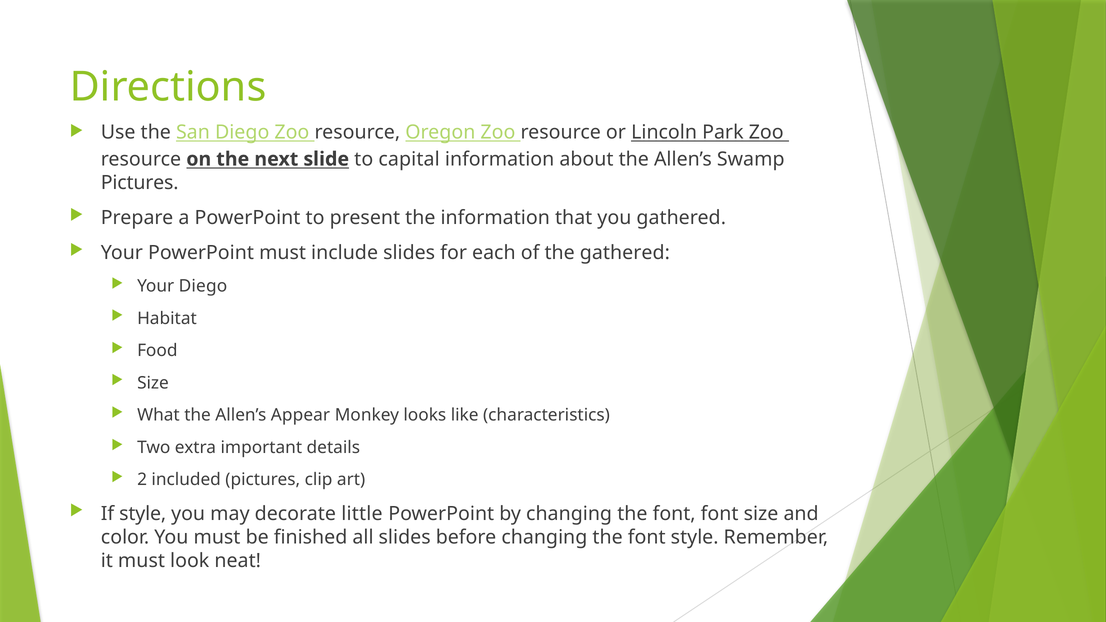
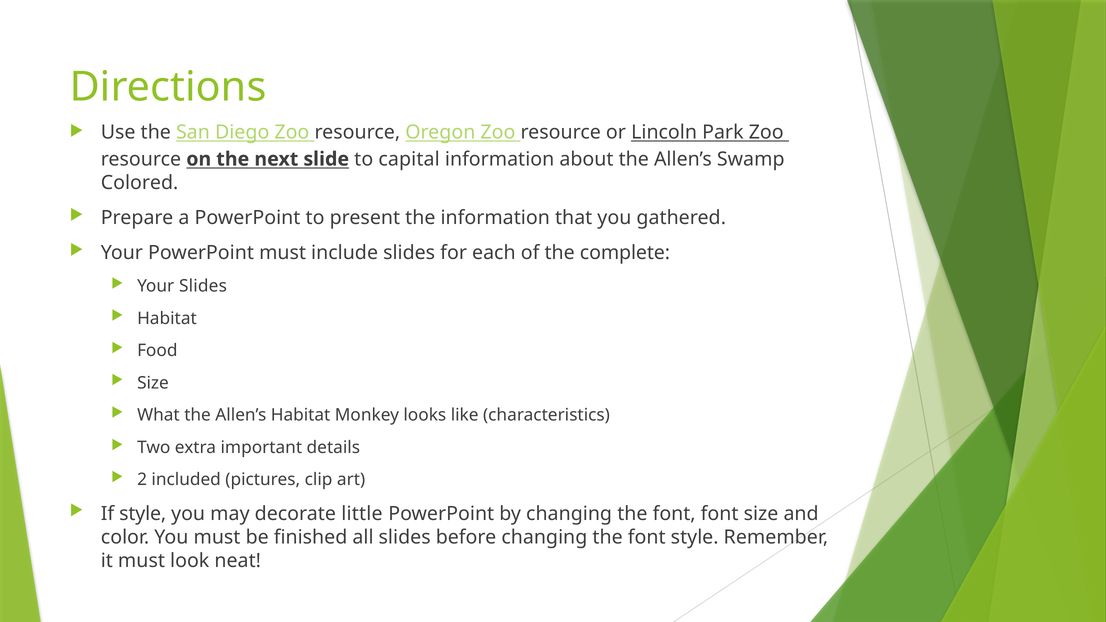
Pictures at (140, 183): Pictures -> Colored
the gathered: gathered -> complete
Your Diego: Diego -> Slides
Allen’s Appear: Appear -> Habitat
